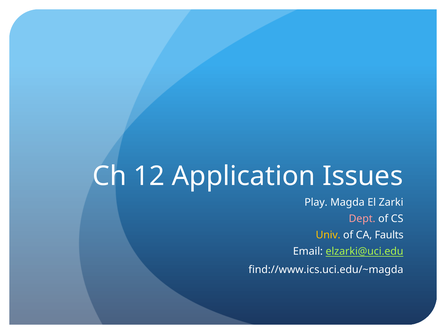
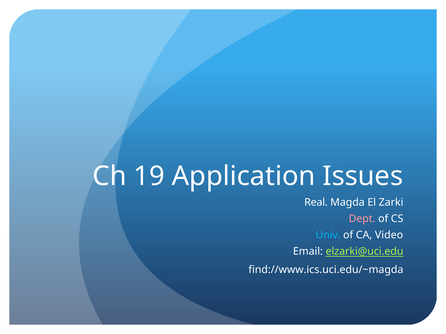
12: 12 -> 19
Play: Play -> Real
Univ colour: yellow -> light blue
Faults: Faults -> Video
